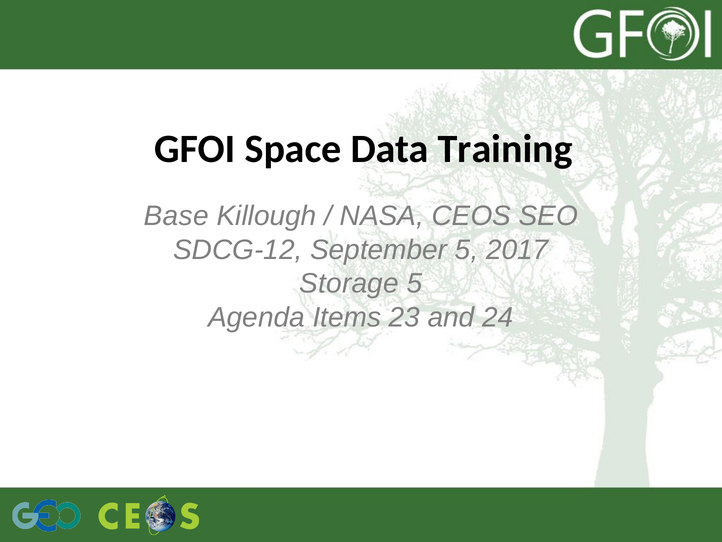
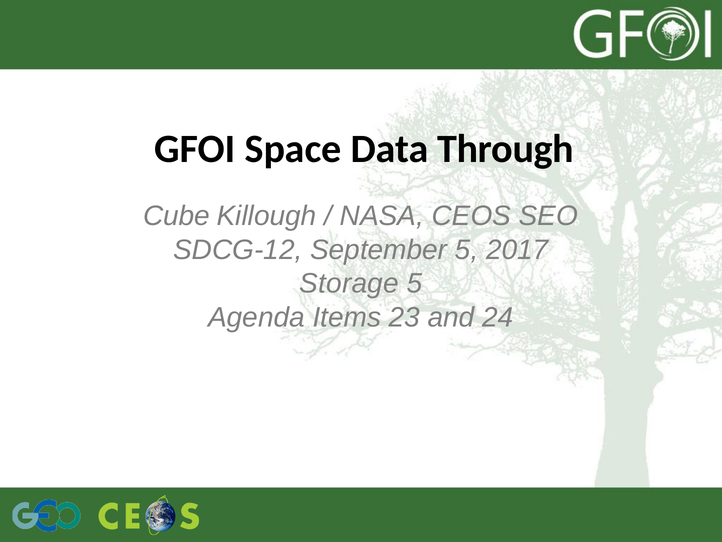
Training: Training -> Through
Base: Base -> Cube
